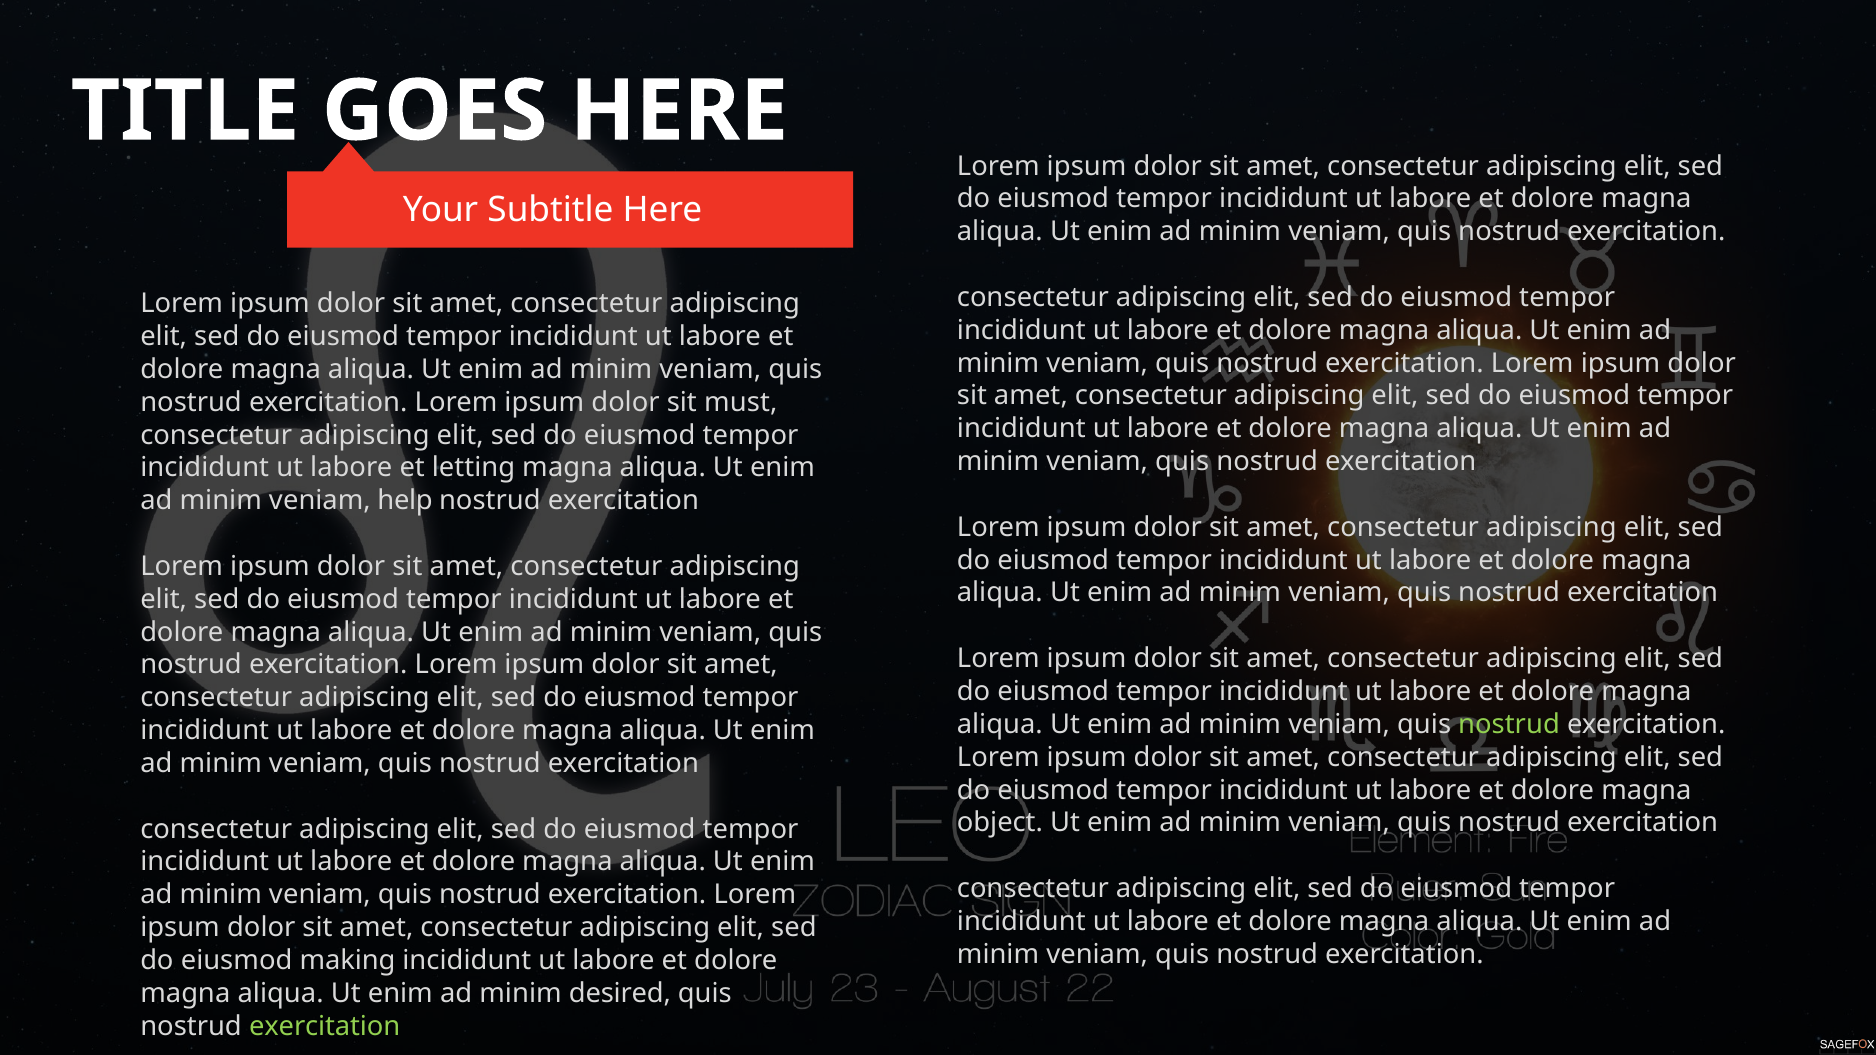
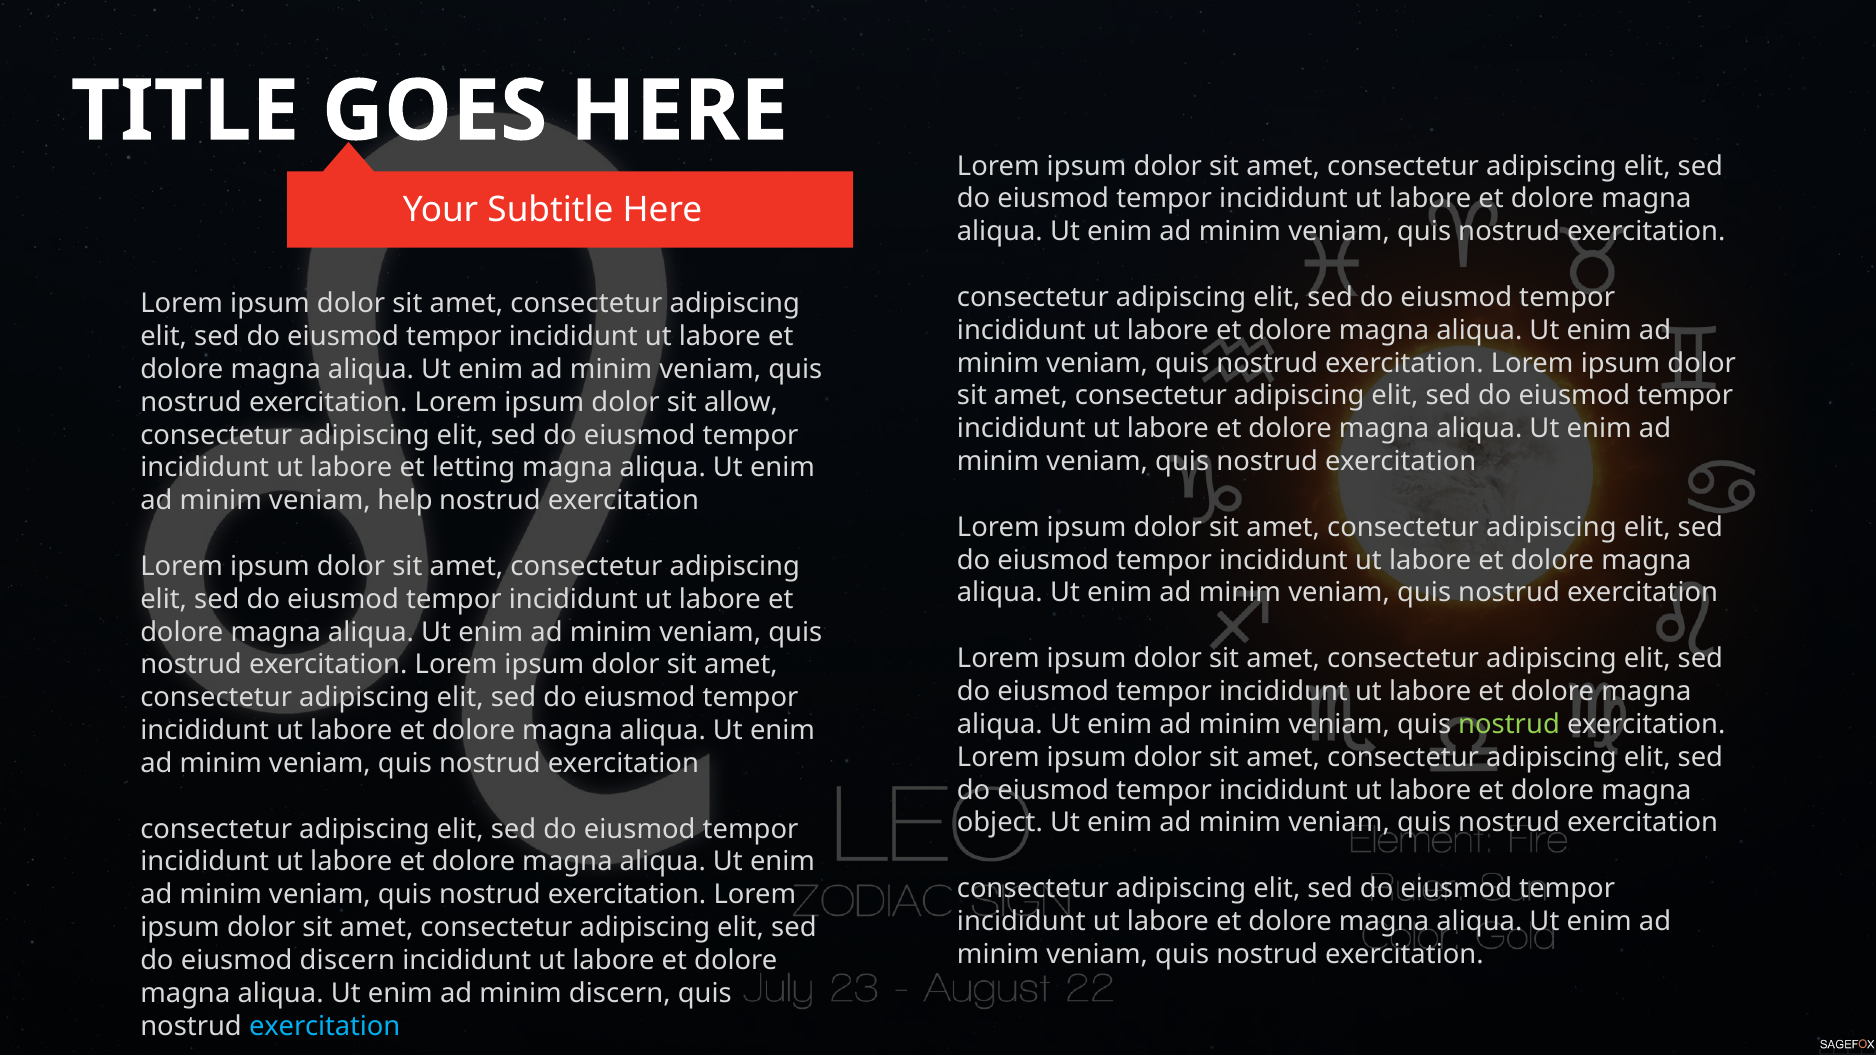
must: must -> allow
eiusmod making: making -> discern
minim desired: desired -> discern
exercitation at (325, 1026) colour: light green -> light blue
